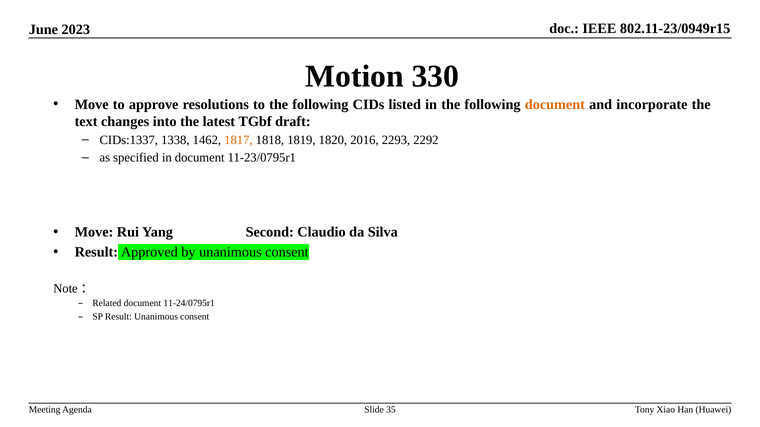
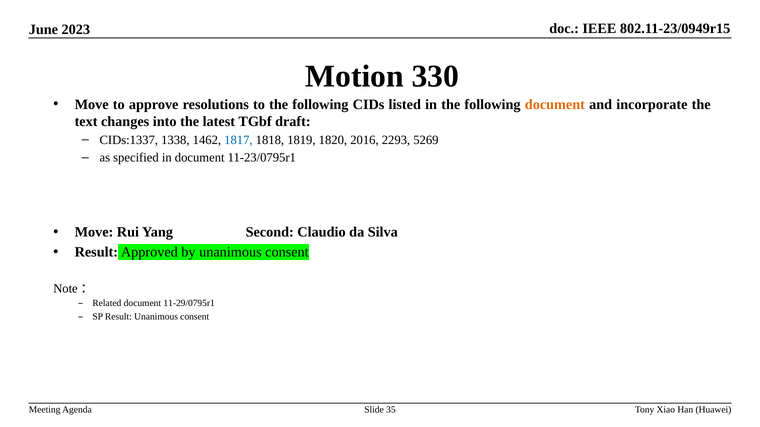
1817 colour: orange -> blue
2292: 2292 -> 5269
11-24/0795r1: 11-24/0795r1 -> 11-29/0795r1
